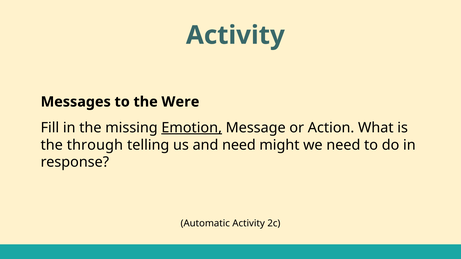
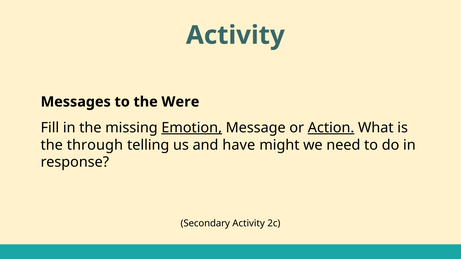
Action underline: none -> present
and need: need -> have
Automatic: Automatic -> Secondary
